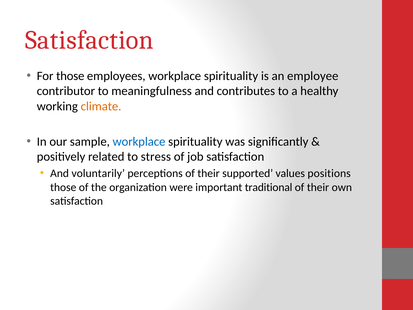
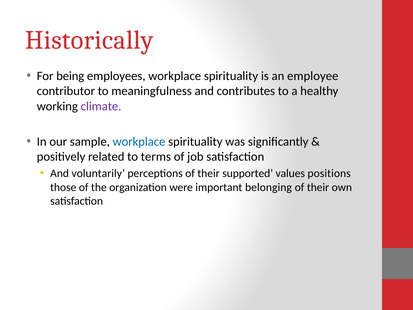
Satisfaction at (89, 40): Satisfaction -> Historically
For those: those -> being
climate colour: orange -> purple
stress: stress -> terms
traditional: traditional -> belonging
